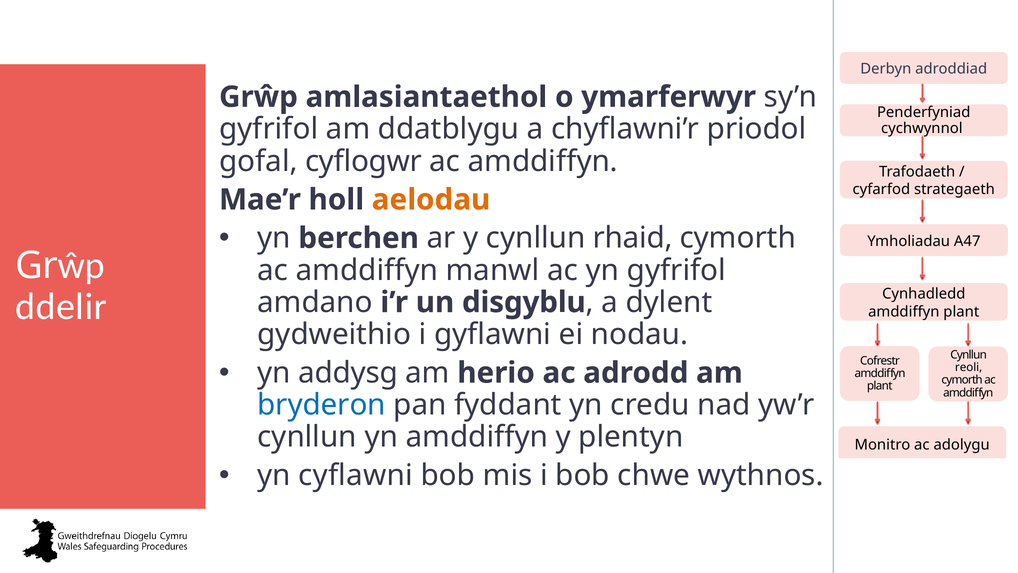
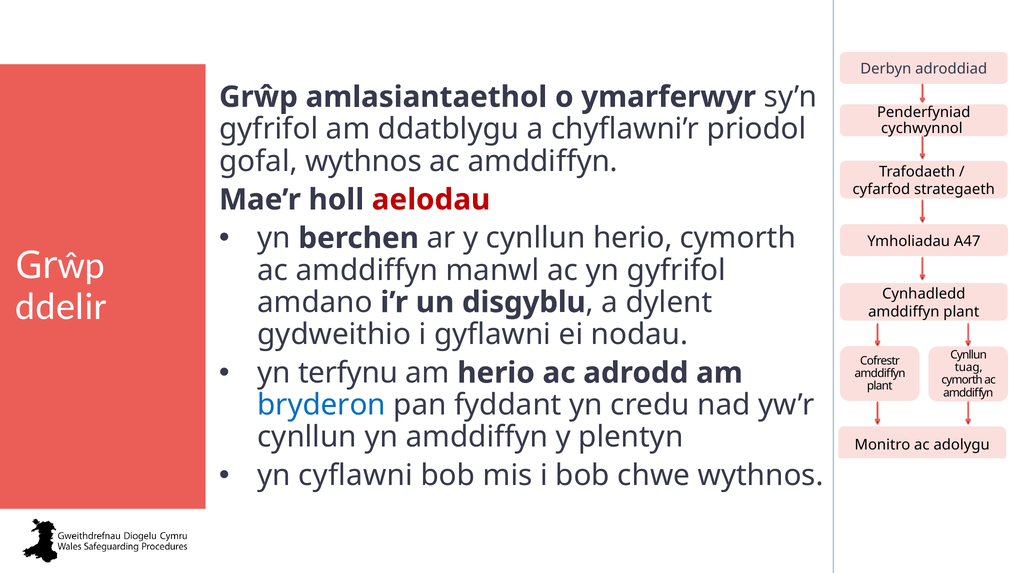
gofal cyflogwr: cyflogwr -> wythnos
aelodau colour: orange -> red
cynllun rhaid: rhaid -> herio
addysg: addysg -> terfynu
reoli: reoli -> tuag
